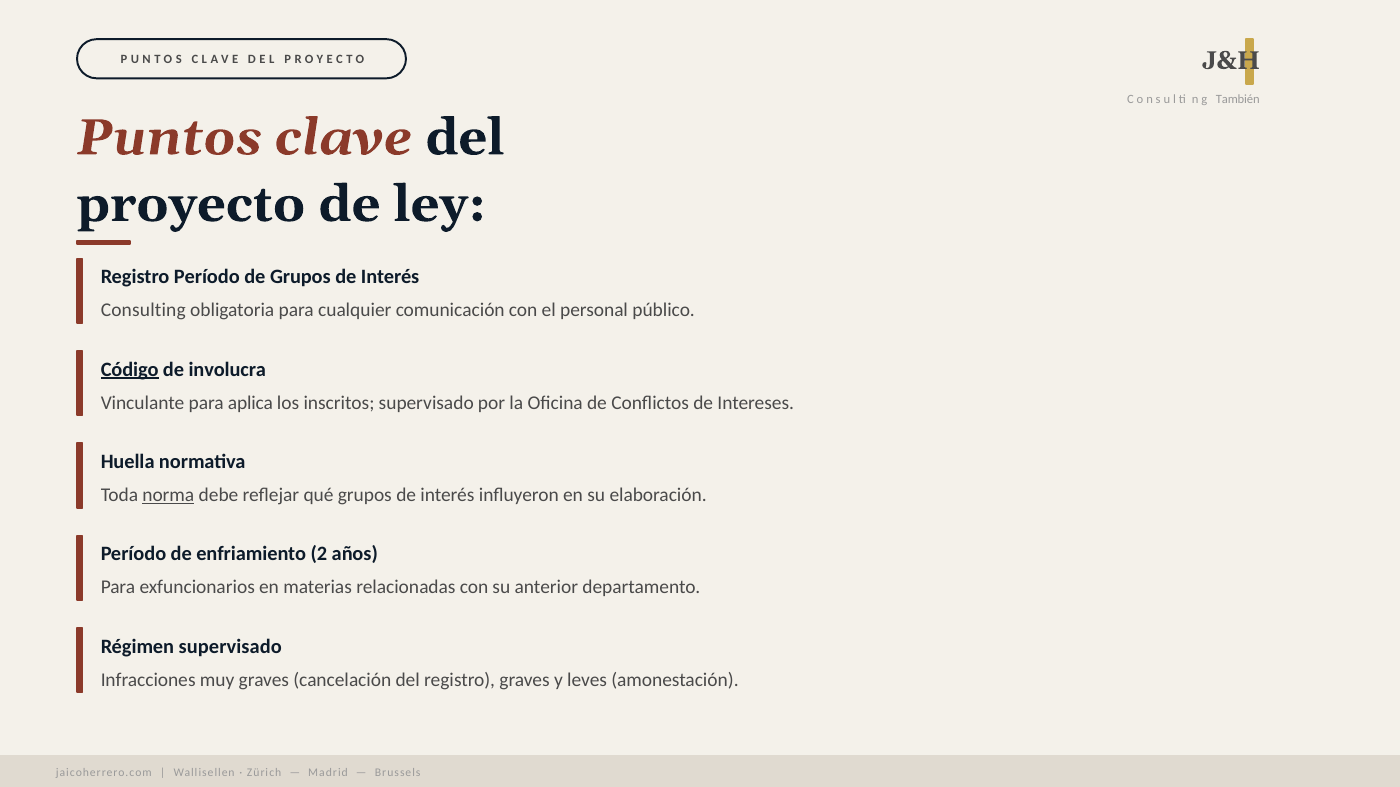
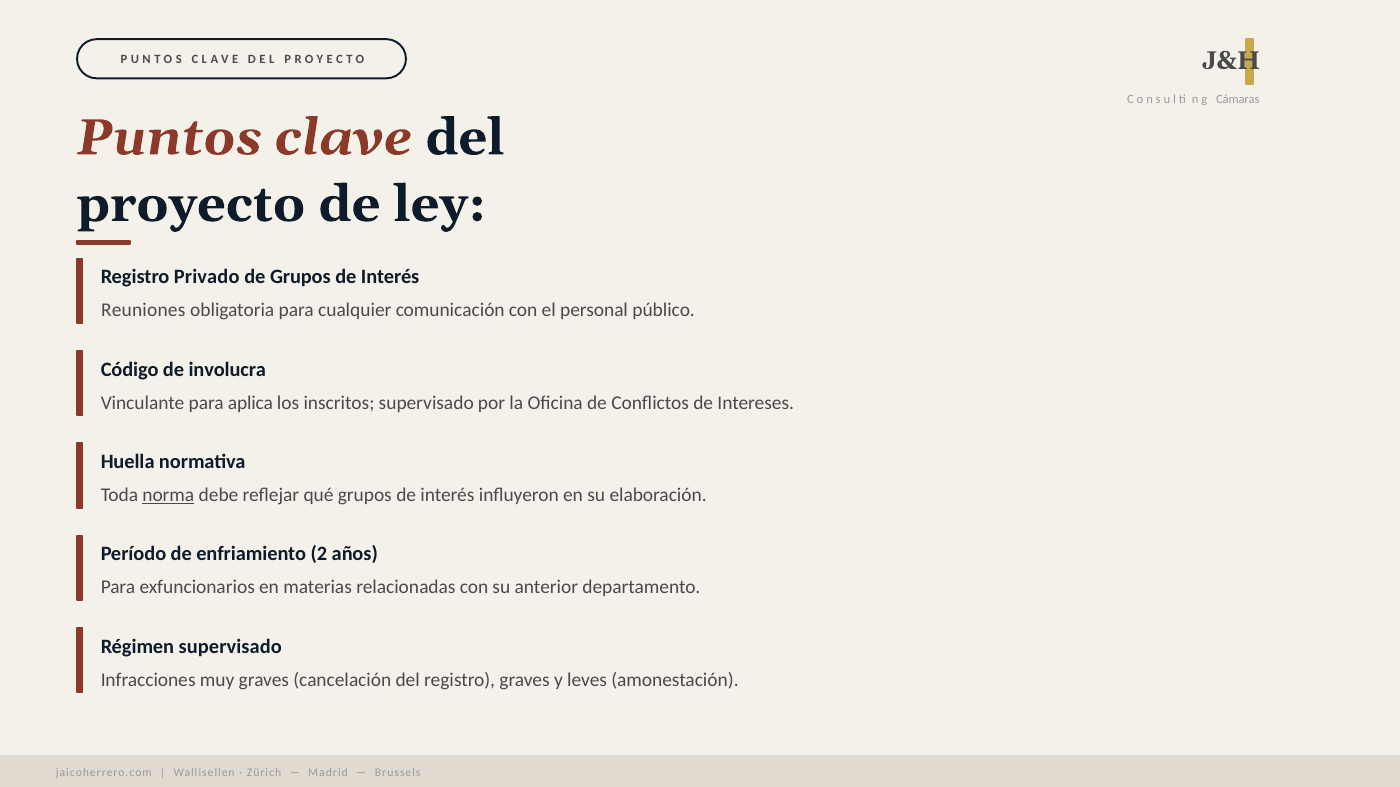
También: También -> Cámaras
Registro Período: Período -> Privado
Consulting: Consulting -> Reuniones
Código underline: present -> none
